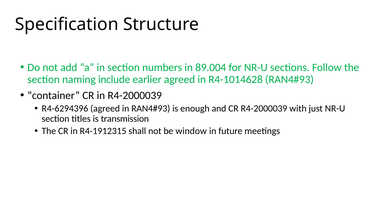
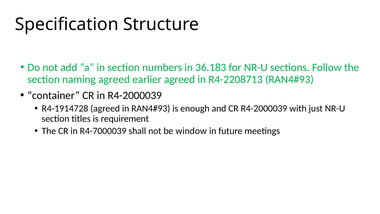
89.004: 89.004 -> 36.183
naming include: include -> agreed
R4-1014628: R4-1014628 -> R4-2208713
R4-6294396: R4-6294396 -> R4-1914728
transmission: transmission -> requirement
R4-1912315: R4-1912315 -> R4-7000039
